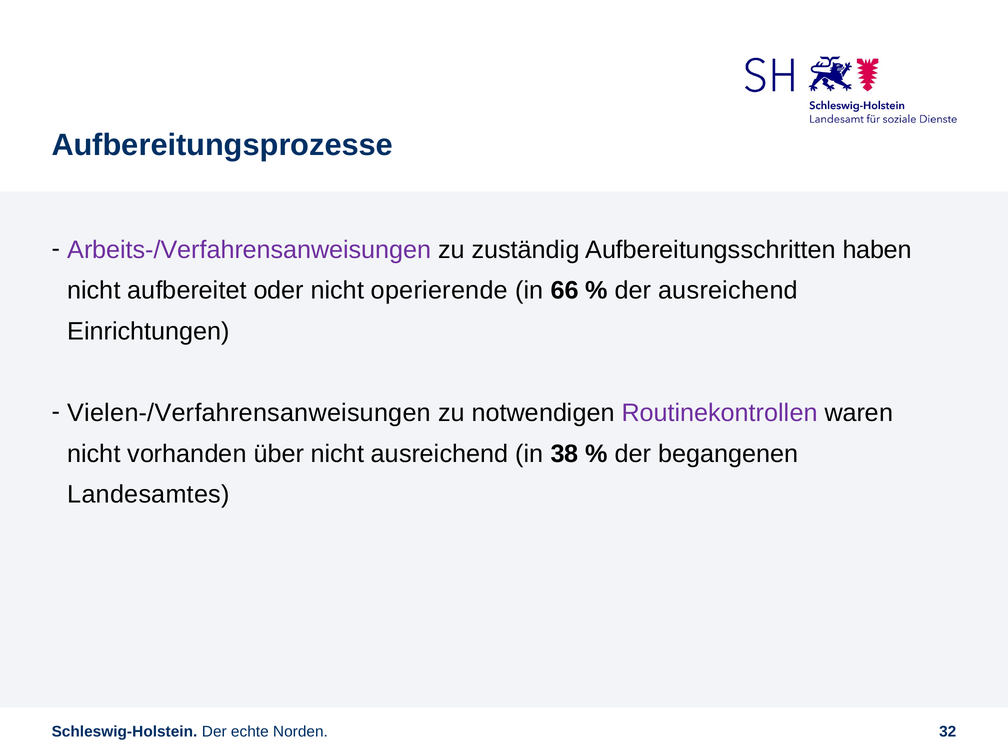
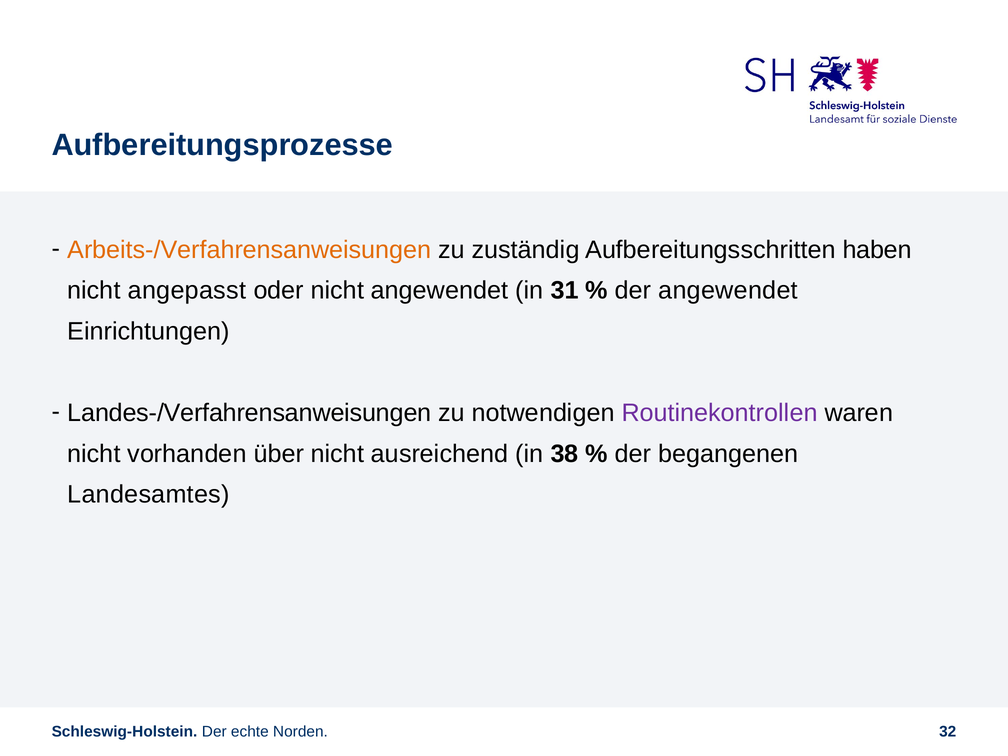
Arbeits-/Verfahrensanweisungen colour: purple -> orange
aufbereitet: aufbereitet -> angepasst
nicht operierende: operierende -> angewendet
66: 66 -> 31
der ausreichend: ausreichend -> angewendet
Vielen-/Verfahrensanweisungen: Vielen-/Verfahrensanweisungen -> Landes-/Verfahrensanweisungen
